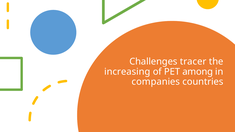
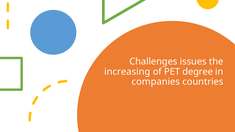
tracer: tracer -> issues
among: among -> degree
